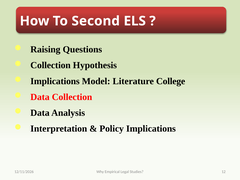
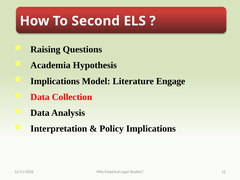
Collection at (51, 65): Collection -> Academia
College: College -> Engage
